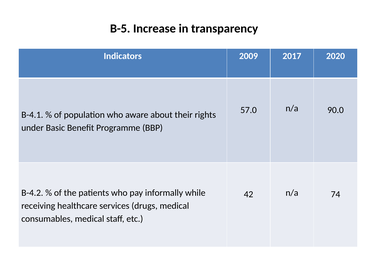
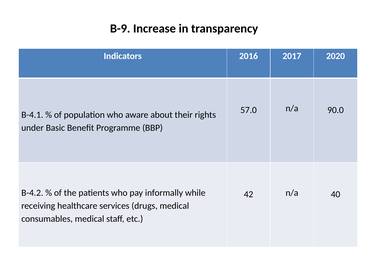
В-5: В-5 -> В-9
2009: 2009 -> 2016
74: 74 -> 40
